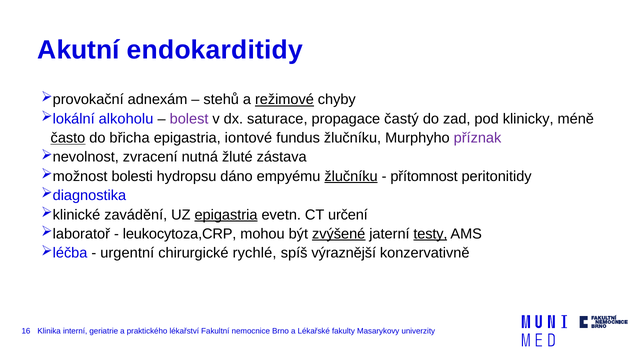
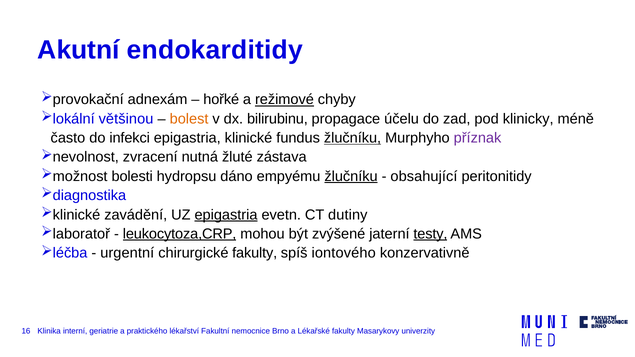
stehů: stehů -> hořké
alkoholu: alkoholu -> většinou
bolest colour: purple -> orange
saturace: saturace -> bilirubinu
častý: častý -> účelu
často underline: present -> none
břicha: břicha -> infekci
iontové: iontové -> klinické
žlučníku at (353, 138) underline: none -> present
přítomnost: přítomnost -> obsahující
určení: určení -> dutiny
leukocytoza,CRP underline: none -> present
zvýšené underline: present -> none
chirurgické rychlé: rychlé -> fakulty
výraznější: výraznější -> iontového
